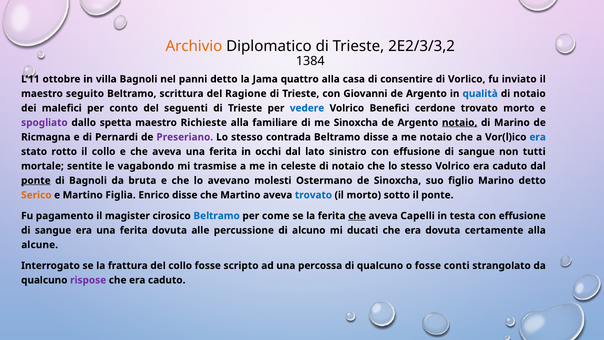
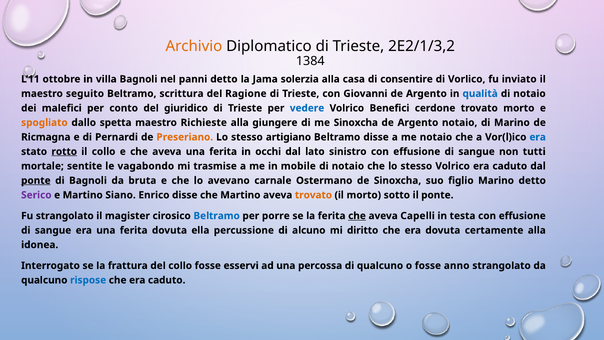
2E2/3/3,2: 2E2/3/3,2 -> 2E2/1/3,2
quattro: quattro -> solerzia
seguenti: seguenti -> giuridico
spogliato colour: purple -> orange
familiare: familiare -> giungere
notaio at (460, 122) underline: present -> none
Preseriano colour: purple -> orange
contrada: contrada -> artigiano
rotto underline: none -> present
celeste: celeste -> mobile
molesti: molesti -> carnale
Serico colour: orange -> purple
Figlia: Figlia -> Siano
trovato at (313, 195) colour: blue -> orange
Fu pagamento: pagamento -> strangolato
come: come -> porre
alle: alle -> ella
ducati: ducati -> diritto
alcune: alcune -> idonea
scripto: scripto -> esservi
conti: conti -> anno
rispose colour: purple -> blue
